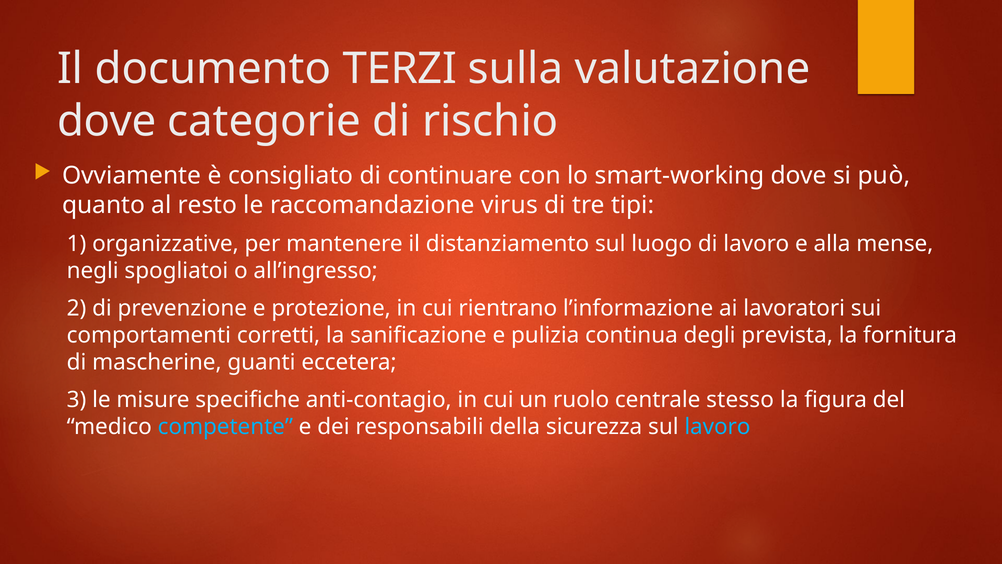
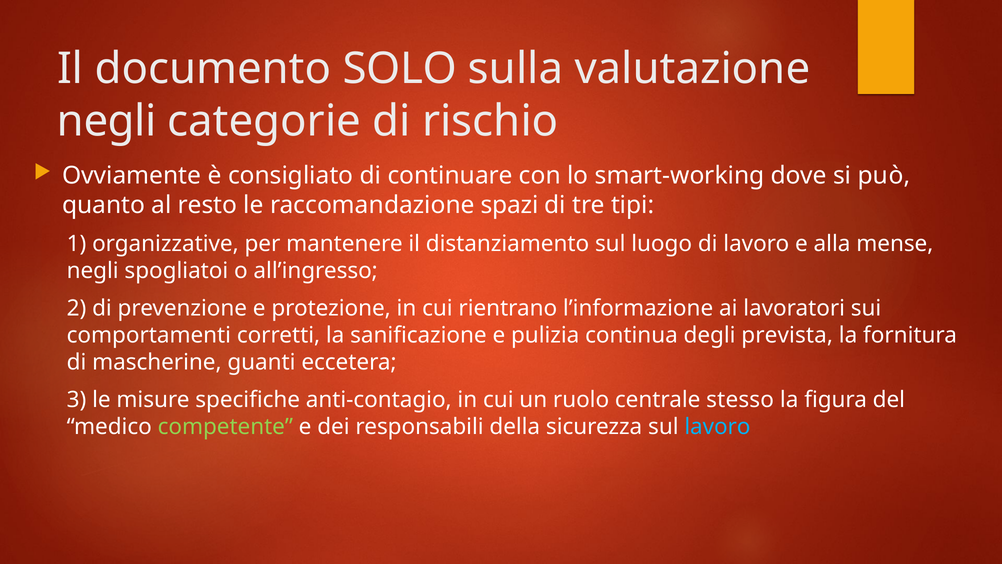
TERZI: TERZI -> SOLO
dove at (107, 121): dove -> negli
virus: virus -> spazi
competente colour: light blue -> light green
